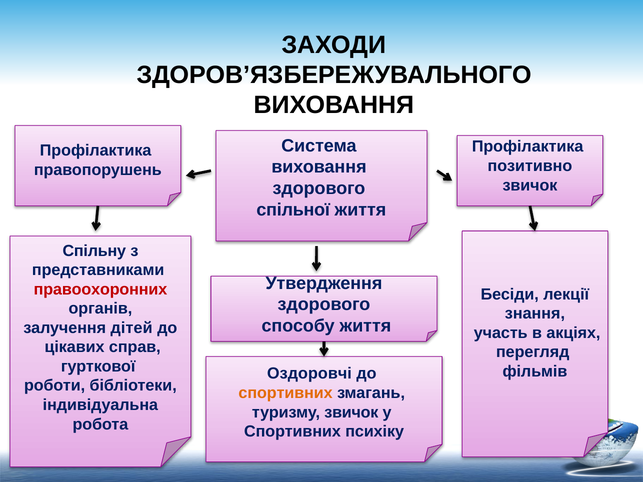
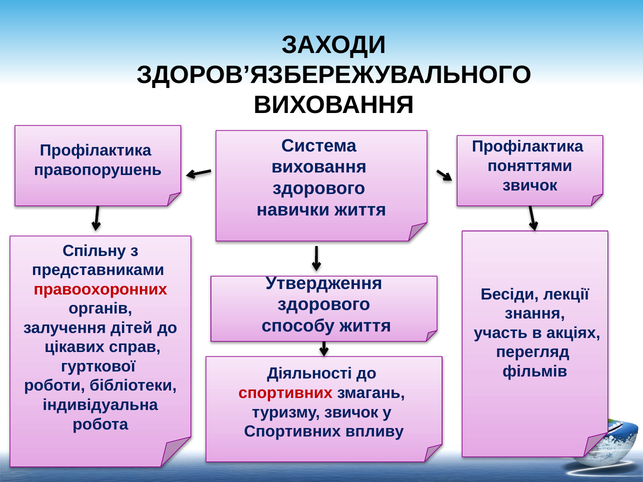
позитивно: позитивно -> поняттями
спільної: спільної -> навички
Оздоровчі: Оздоровчі -> Діяльності
спортивних at (286, 393) colour: orange -> red
психіку: психіку -> впливу
